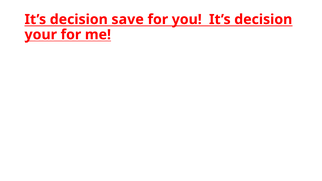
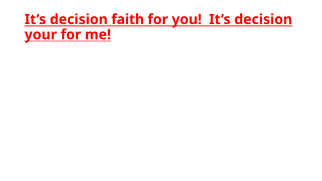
save: save -> faith
